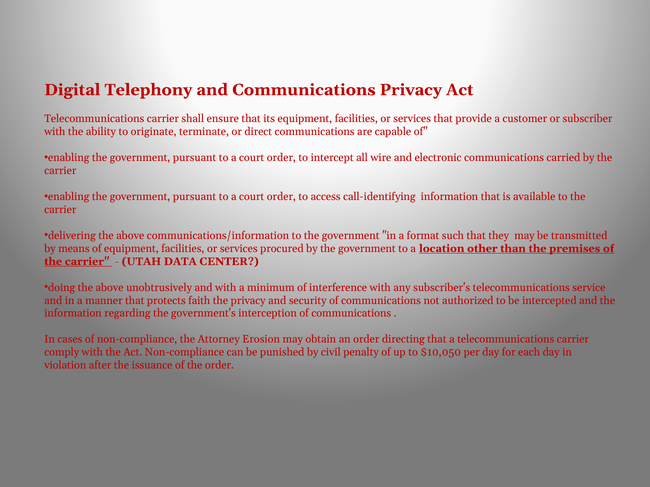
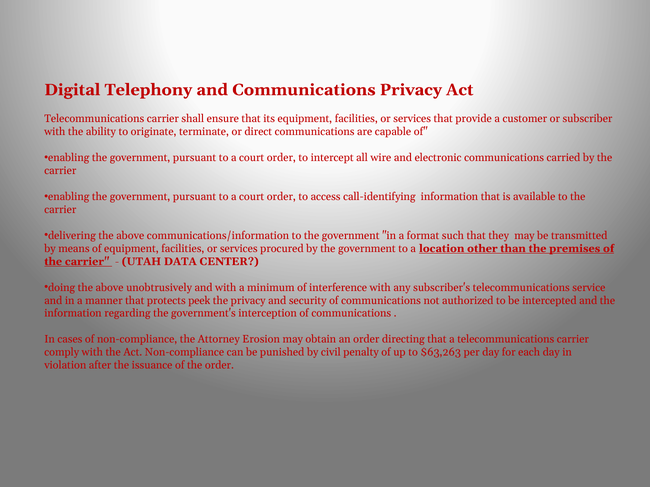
faith: faith -> peek
$10,050: $10,050 -> $63,263
